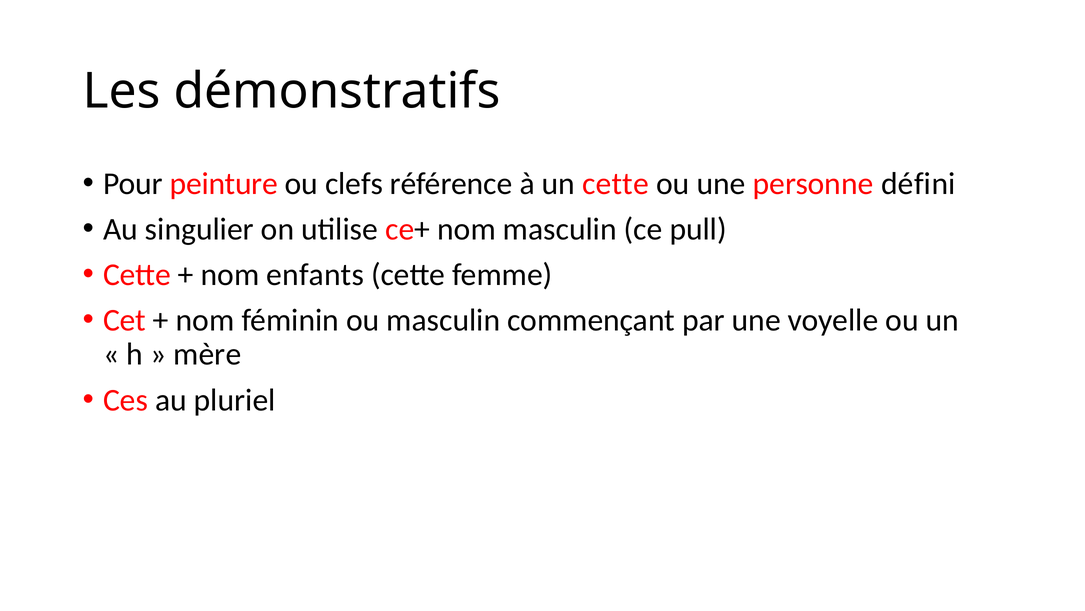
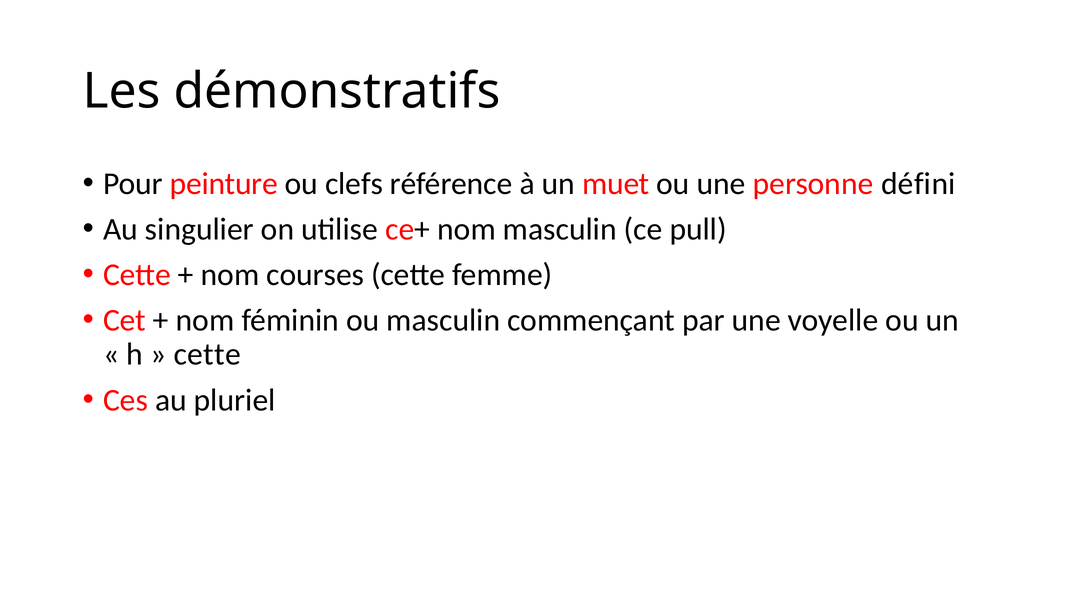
un cette: cette -> muet
enfants: enfants -> courses
mère at (207, 354): mère -> cette
